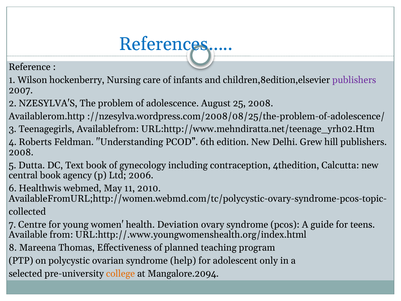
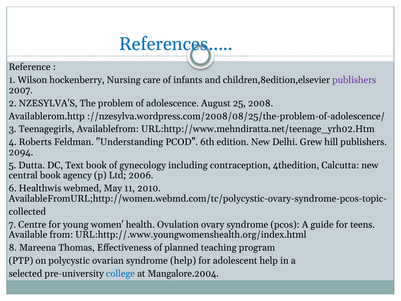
2008 at (21, 152): 2008 -> 2094
Deviation: Deviation -> Ovulation
adolescent only: only -> help
college colour: orange -> blue
Mangalore.2094: Mangalore.2094 -> Mangalore.2004
